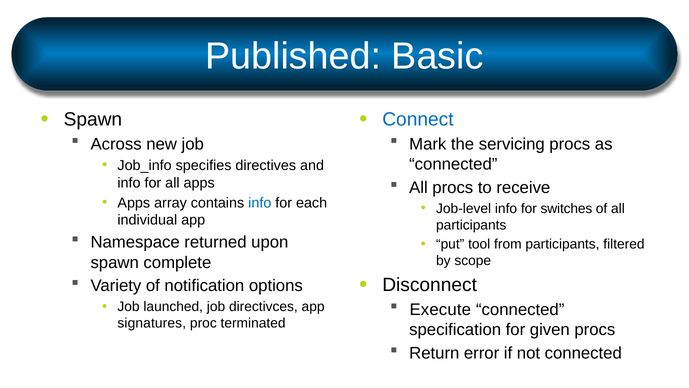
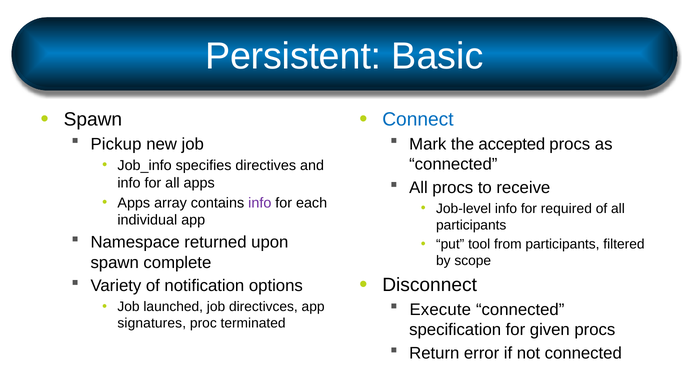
Published: Published -> Persistent
Across: Across -> Pickup
servicing: servicing -> accepted
info at (260, 203) colour: blue -> purple
switches: switches -> required
